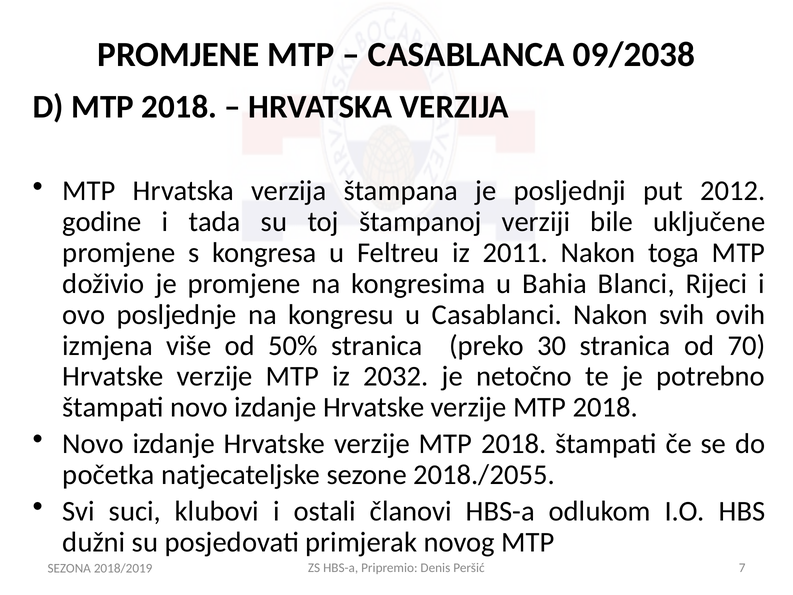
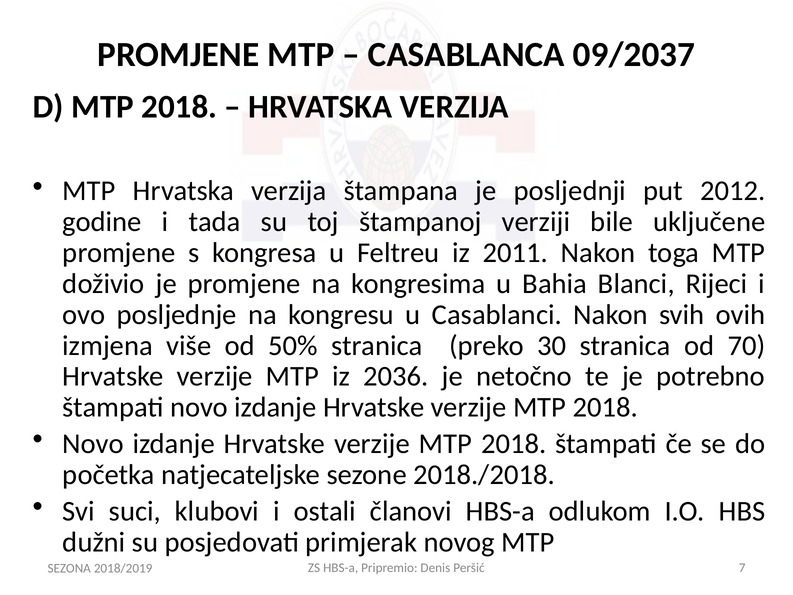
09/2038: 09/2038 -> 09/2037
2032: 2032 -> 2036
2018./2055: 2018./2055 -> 2018./2018
